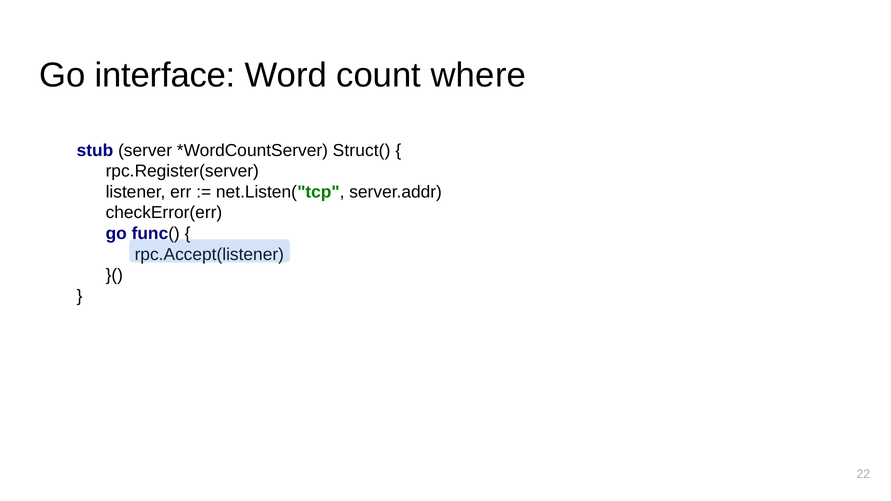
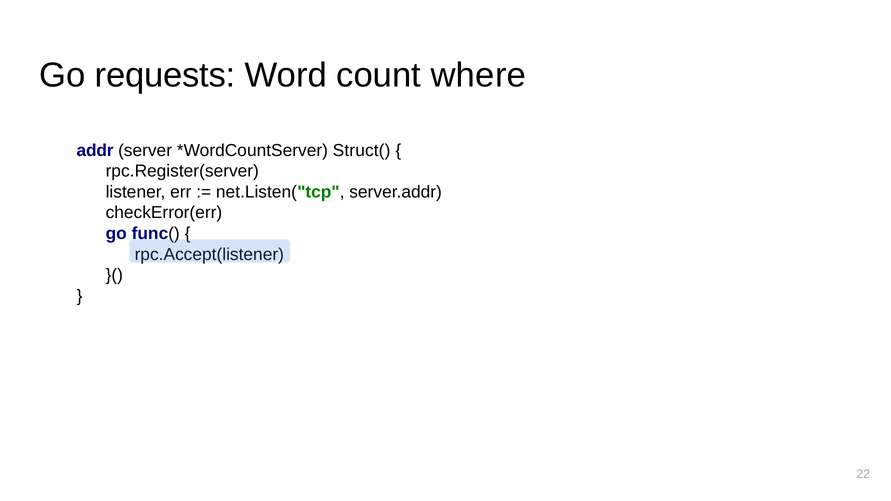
interface: interface -> requests
stub: stub -> addr
